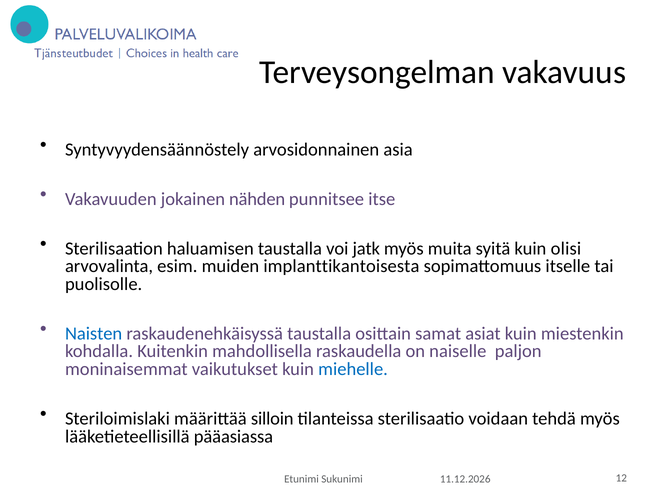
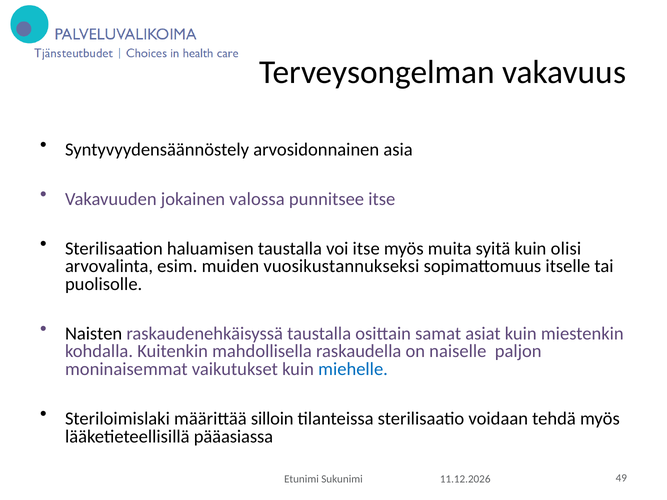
nähden: nähden -> valossa
voi jatk: jatk -> itse
implanttikantoisesta: implanttikantoisesta -> vuosikustannukseksi
Naisten colour: blue -> black
12: 12 -> 49
